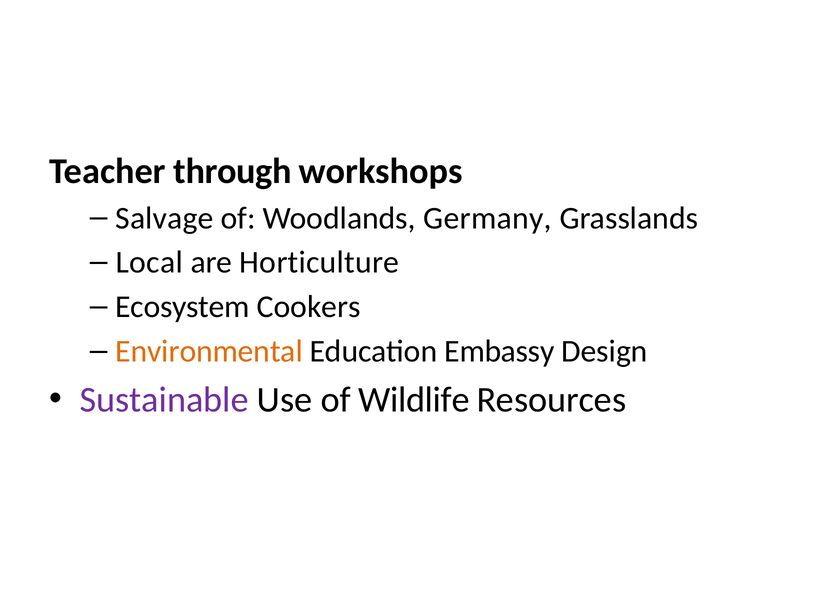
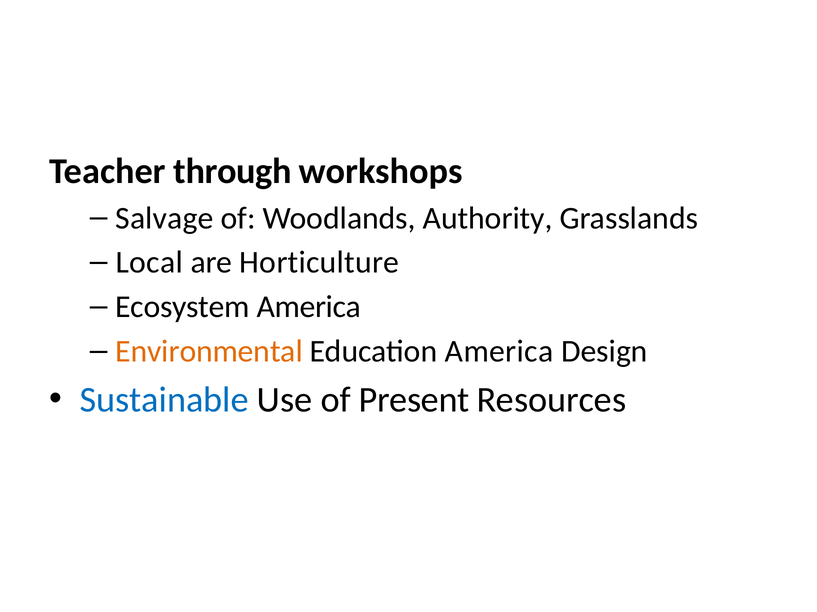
Germany: Germany -> Authority
Ecosystem Cookers: Cookers -> America
Education Embassy: Embassy -> America
Sustainable colour: purple -> blue
Wildlife: Wildlife -> Present
